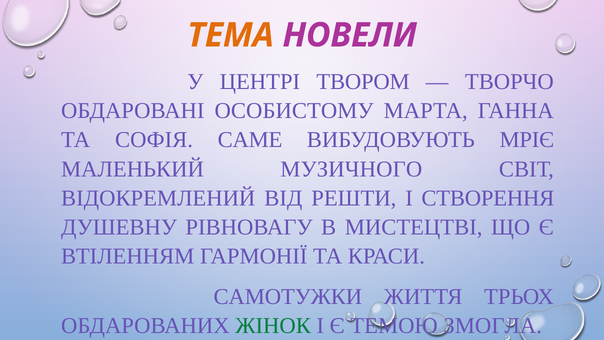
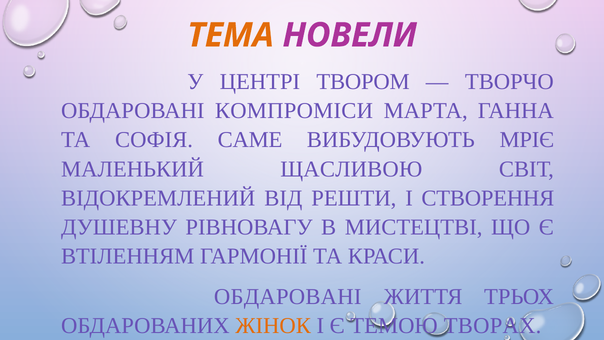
ОСОБИСТОМУ: ОСОБИСТОМУ -> КОМПРОМІСИ
МУЗИЧНОГО: МУЗИЧНОГО -> ЩАСЛИВОЮ
САМОТУЖКИ at (288, 297): САМОТУЖКИ -> ОБДАРОВАНІ
ЖІНОК colour: green -> orange
ЗМОГЛА: ЗМОГЛА -> ТВОРАХ
